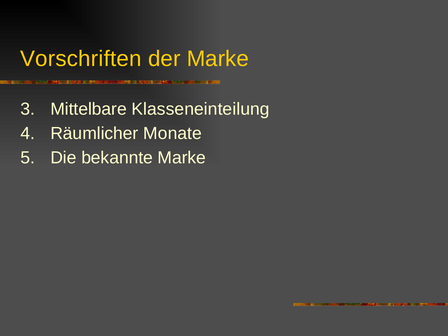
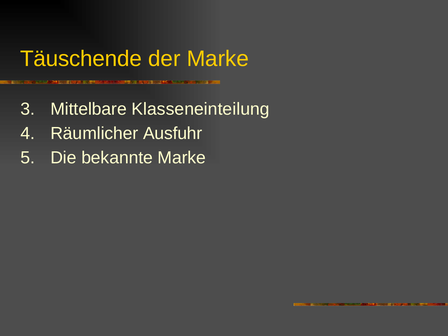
Vorschriften: Vorschriften -> Täuschende
Monate: Monate -> Ausfuhr
